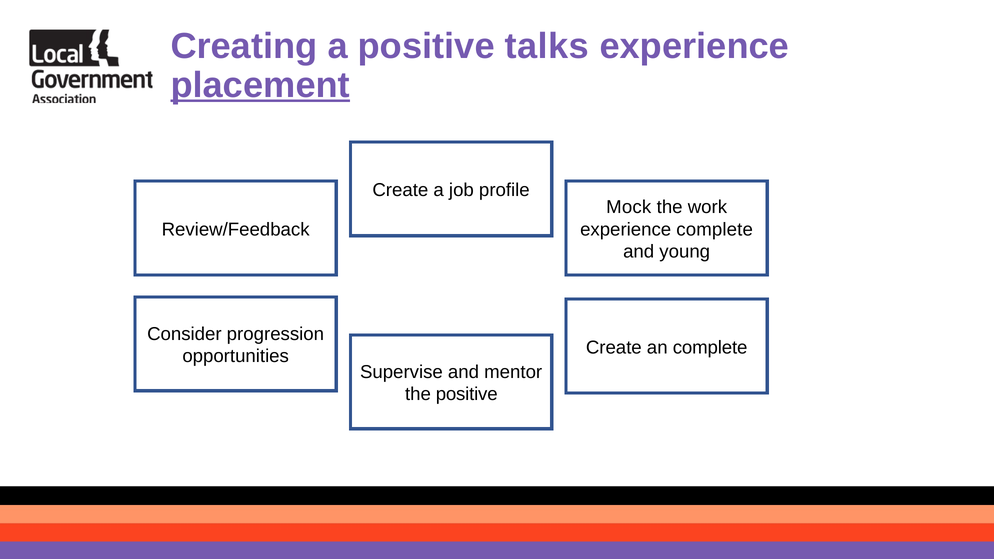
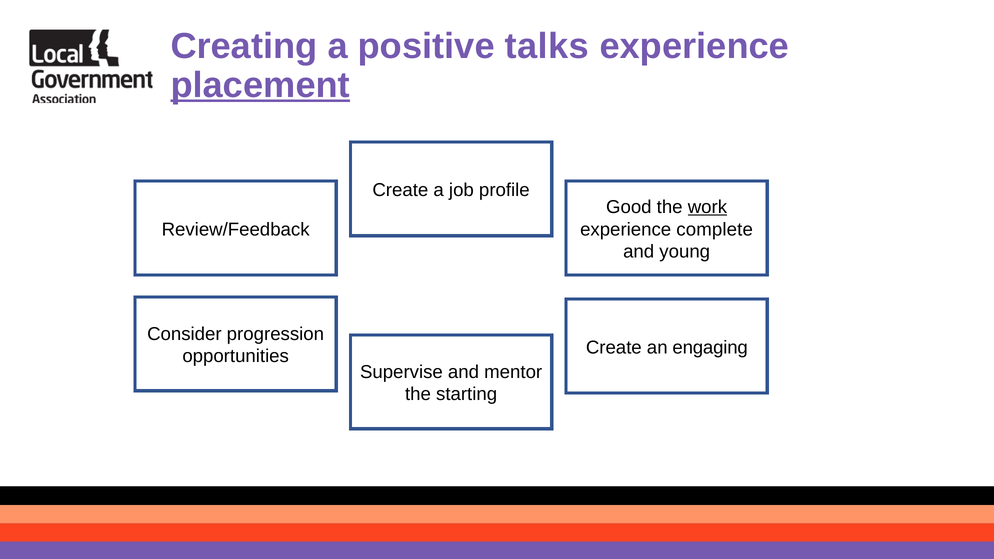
Mock: Mock -> Good
work underline: none -> present
an complete: complete -> engaging
the positive: positive -> starting
